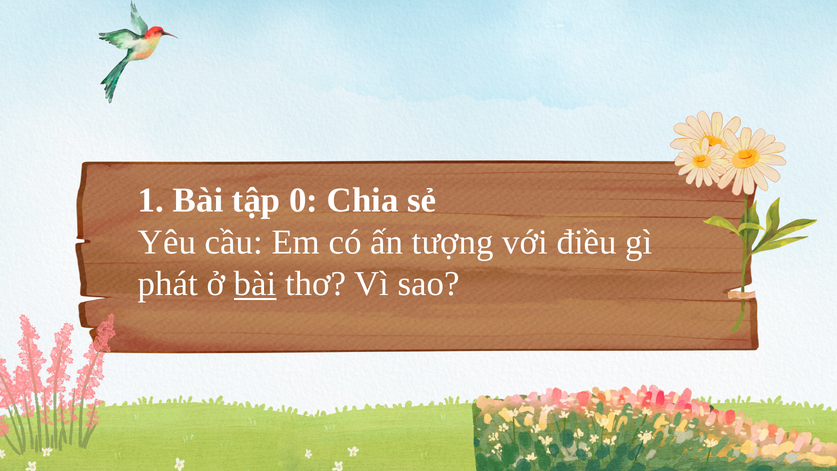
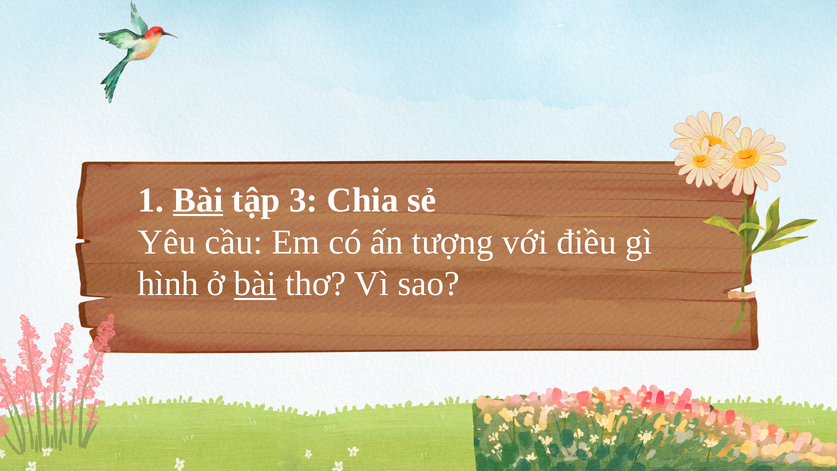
Bài at (198, 200) underline: none -> present
0: 0 -> 3
phát: phát -> hình
